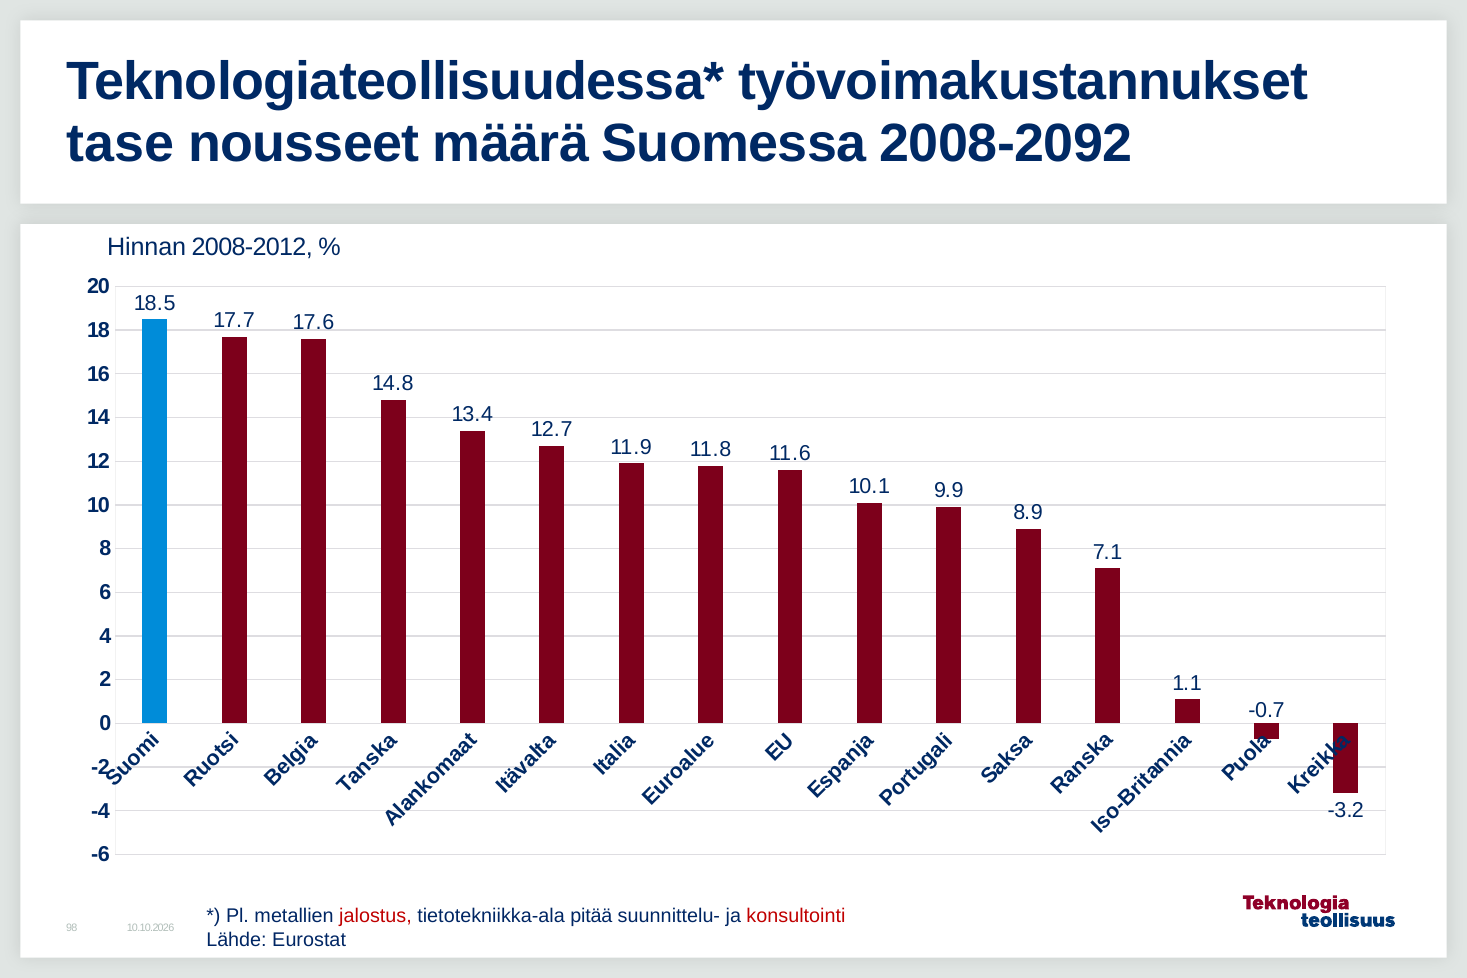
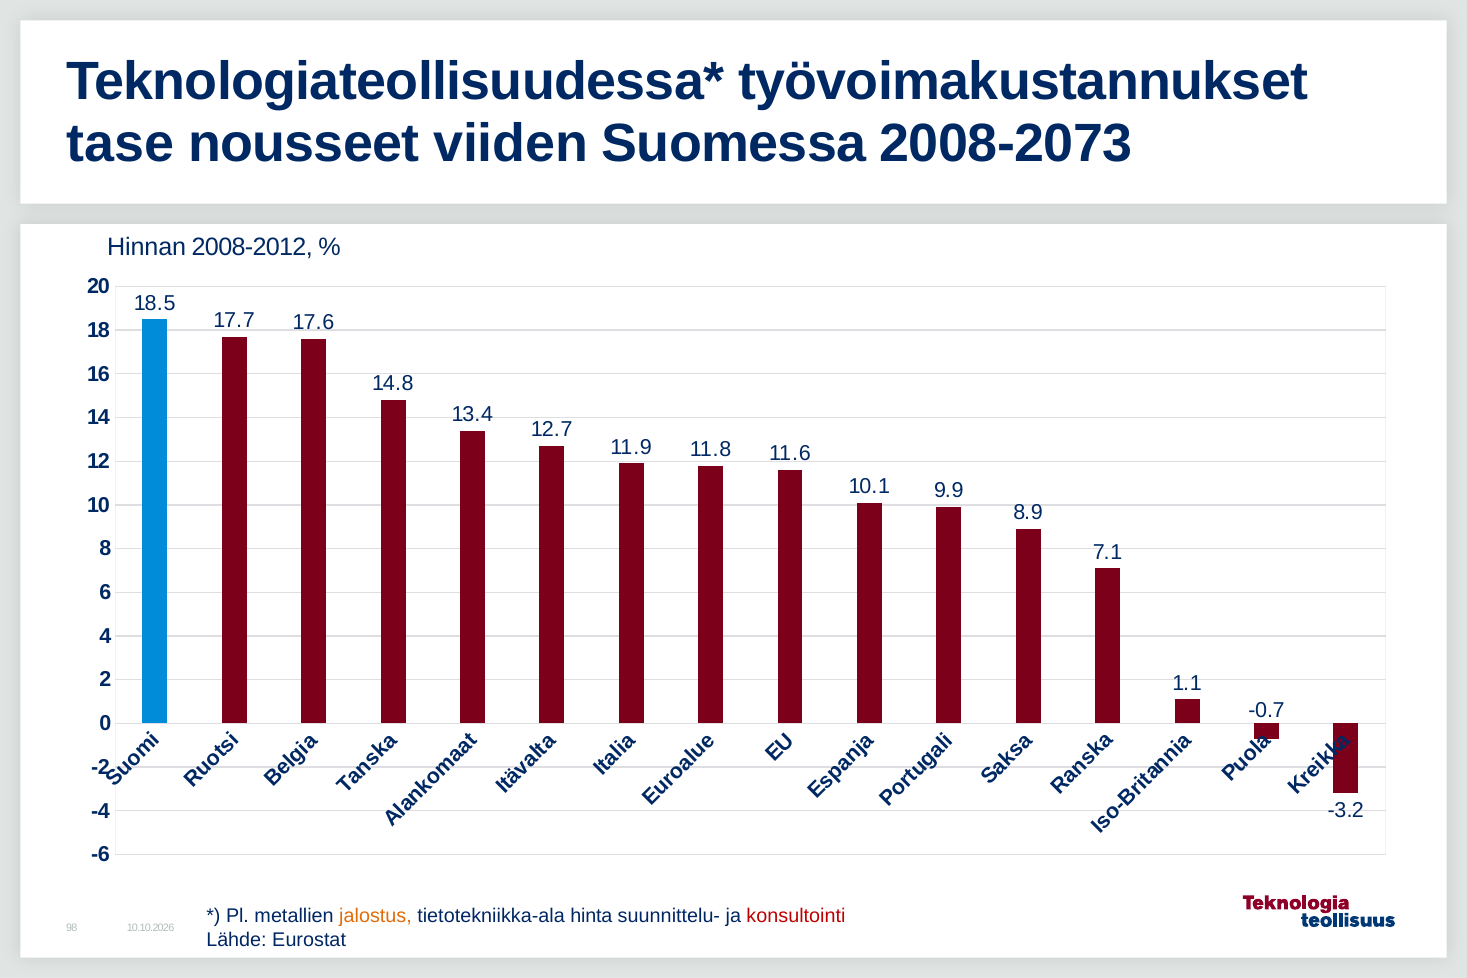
määrä: määrä -> viiden
2008-2092: 2008-2092 -> 2008-2073
jalostus colour: red -> orange
pitää: pitää -> hinta
